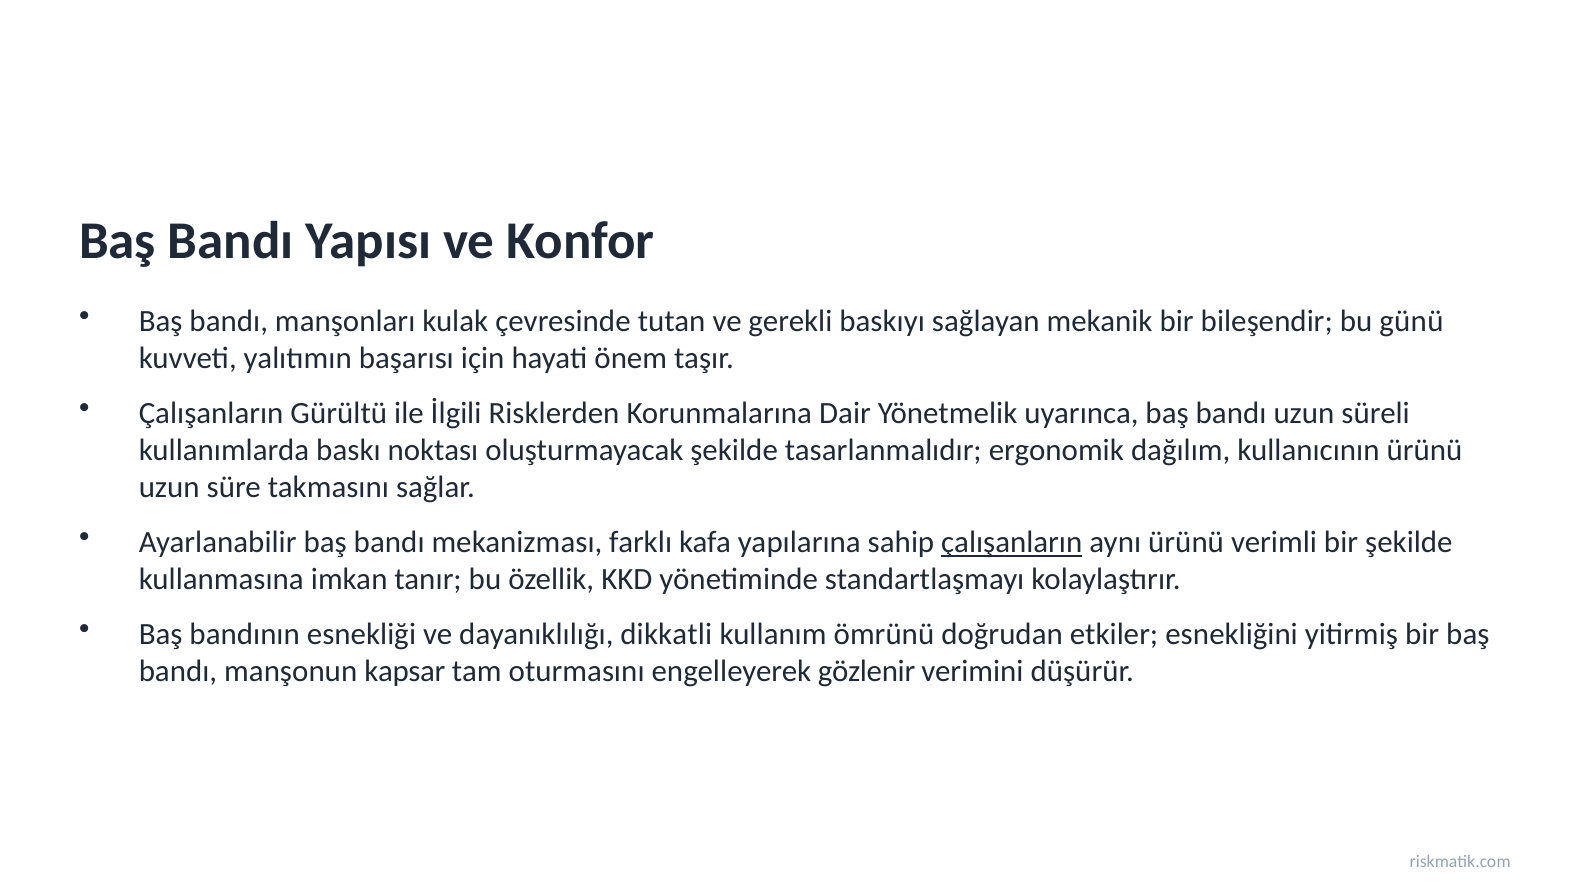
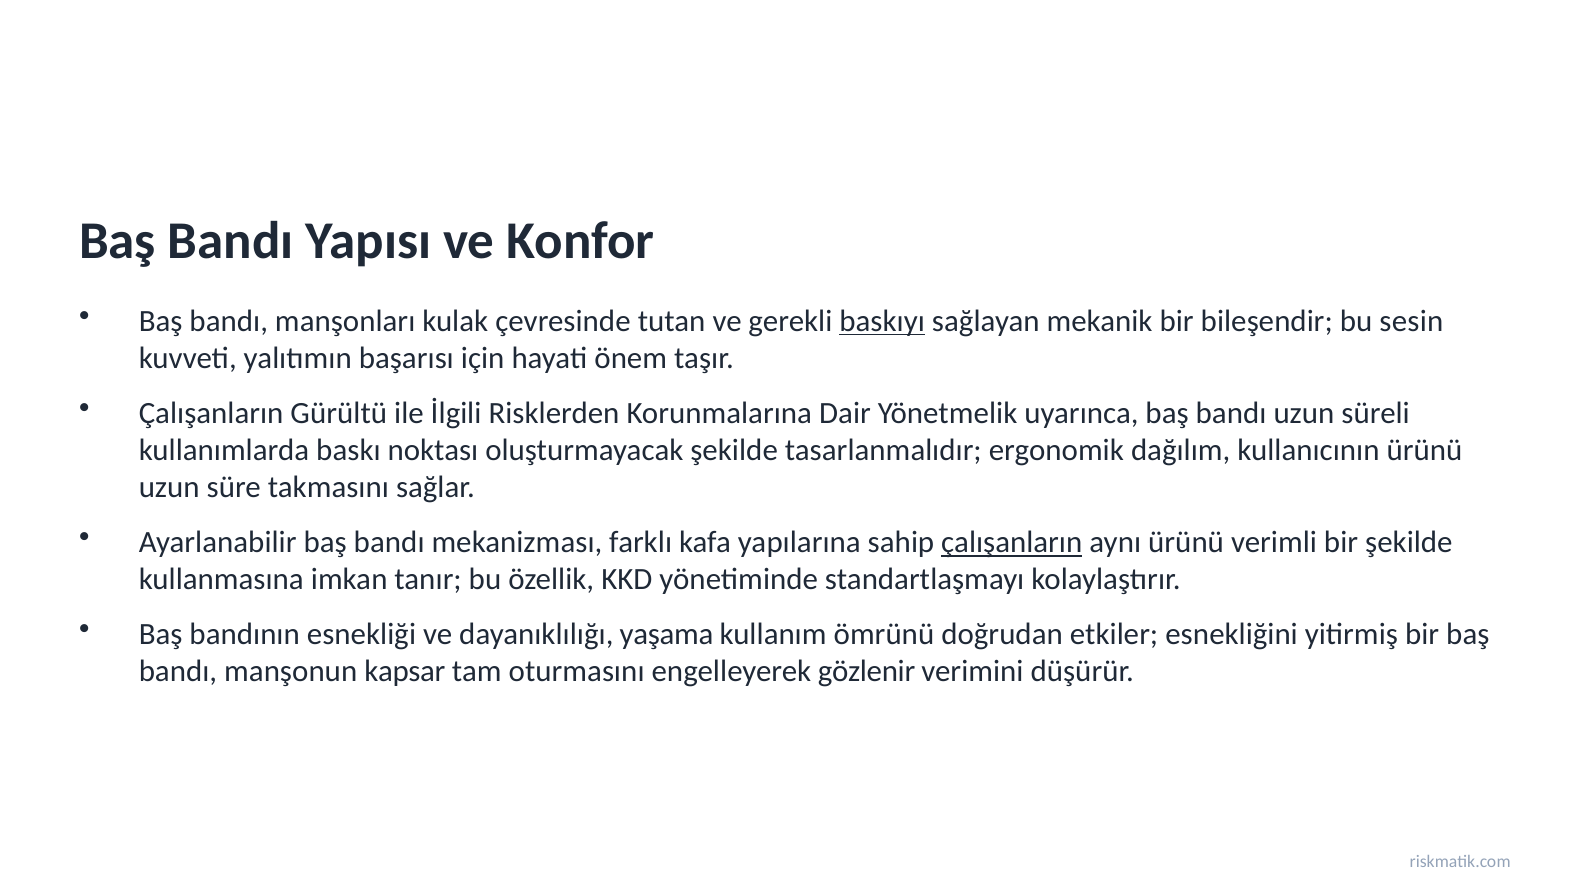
baskıyı underline: none -> present
günü: günü -> sesin
dikkatli: dikkatli -> yaşama
